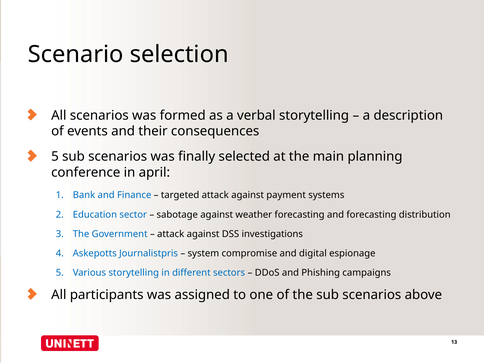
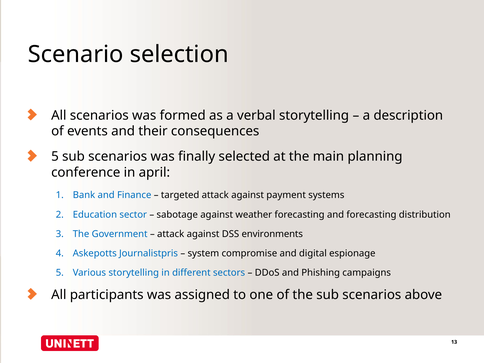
investigations: investigations -> environments
